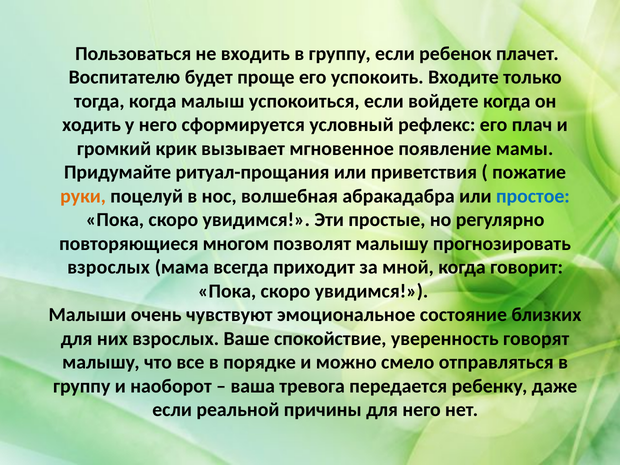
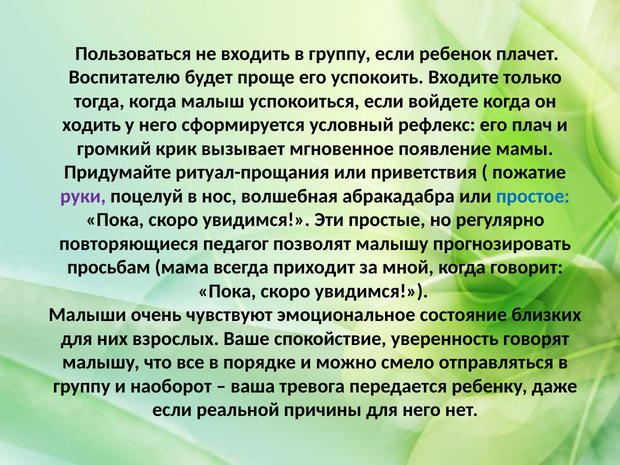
руки colour: orange -> purple
многом: многом -> педагог
взрослых at (109, 267): взрослых -> просьбам
